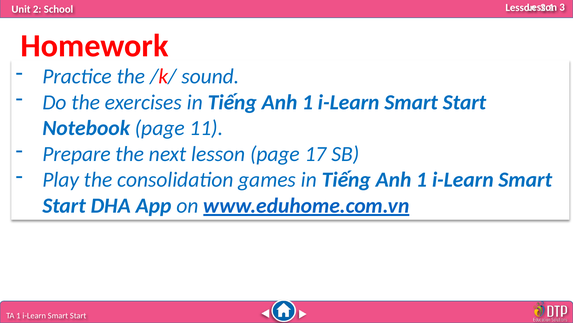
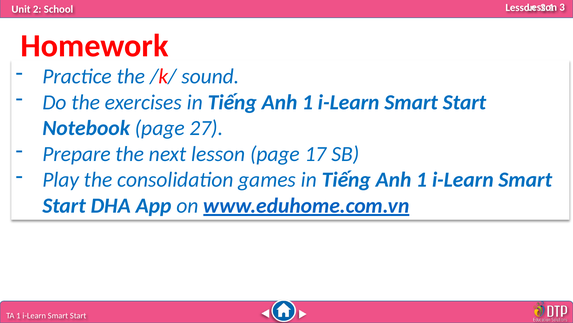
11: 11 -> 27
